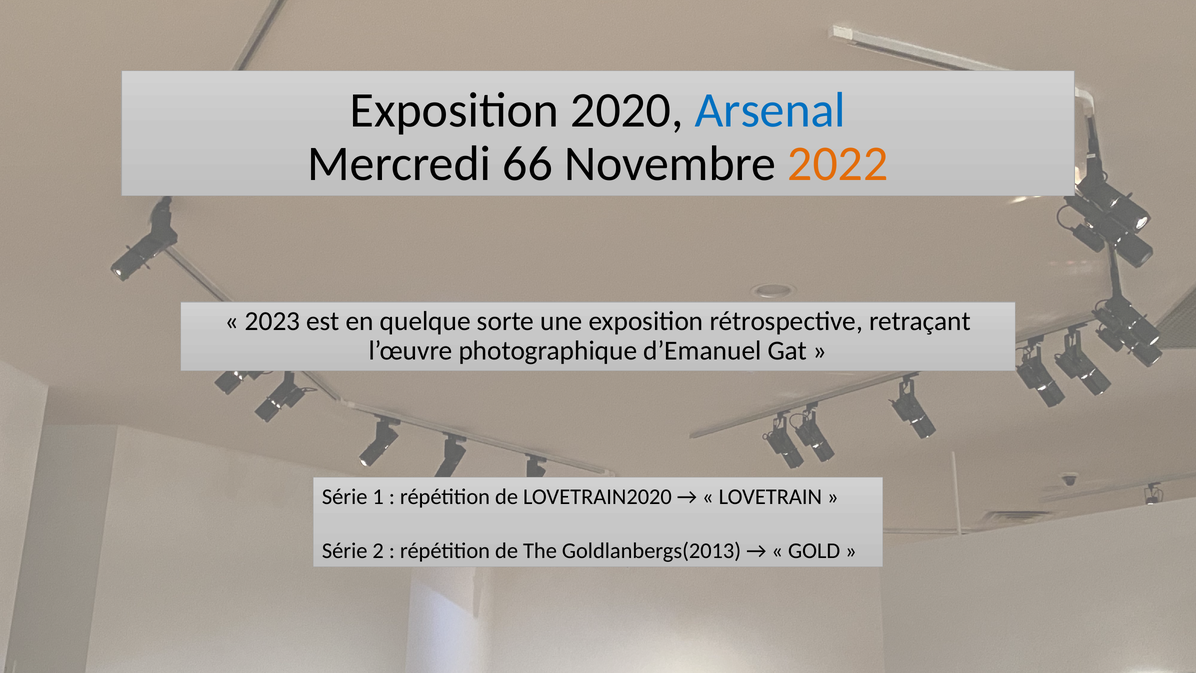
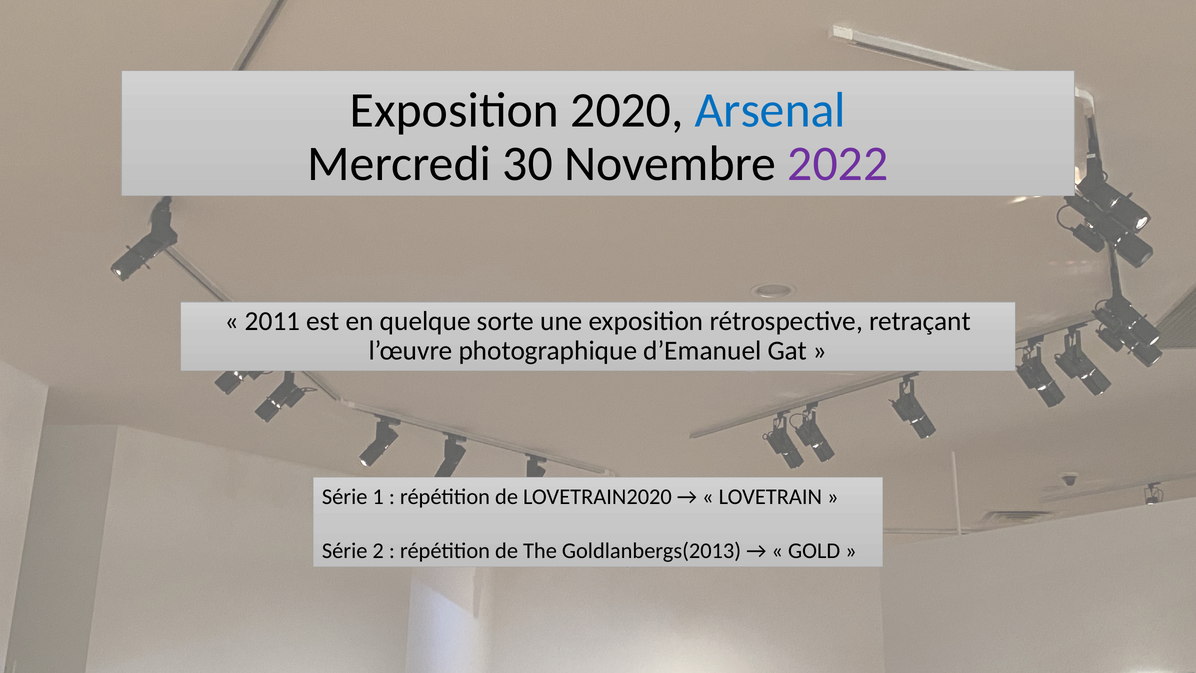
66: 66 -> 30
2022 colour: orange -> purple
2023: 2023 -> 2011
